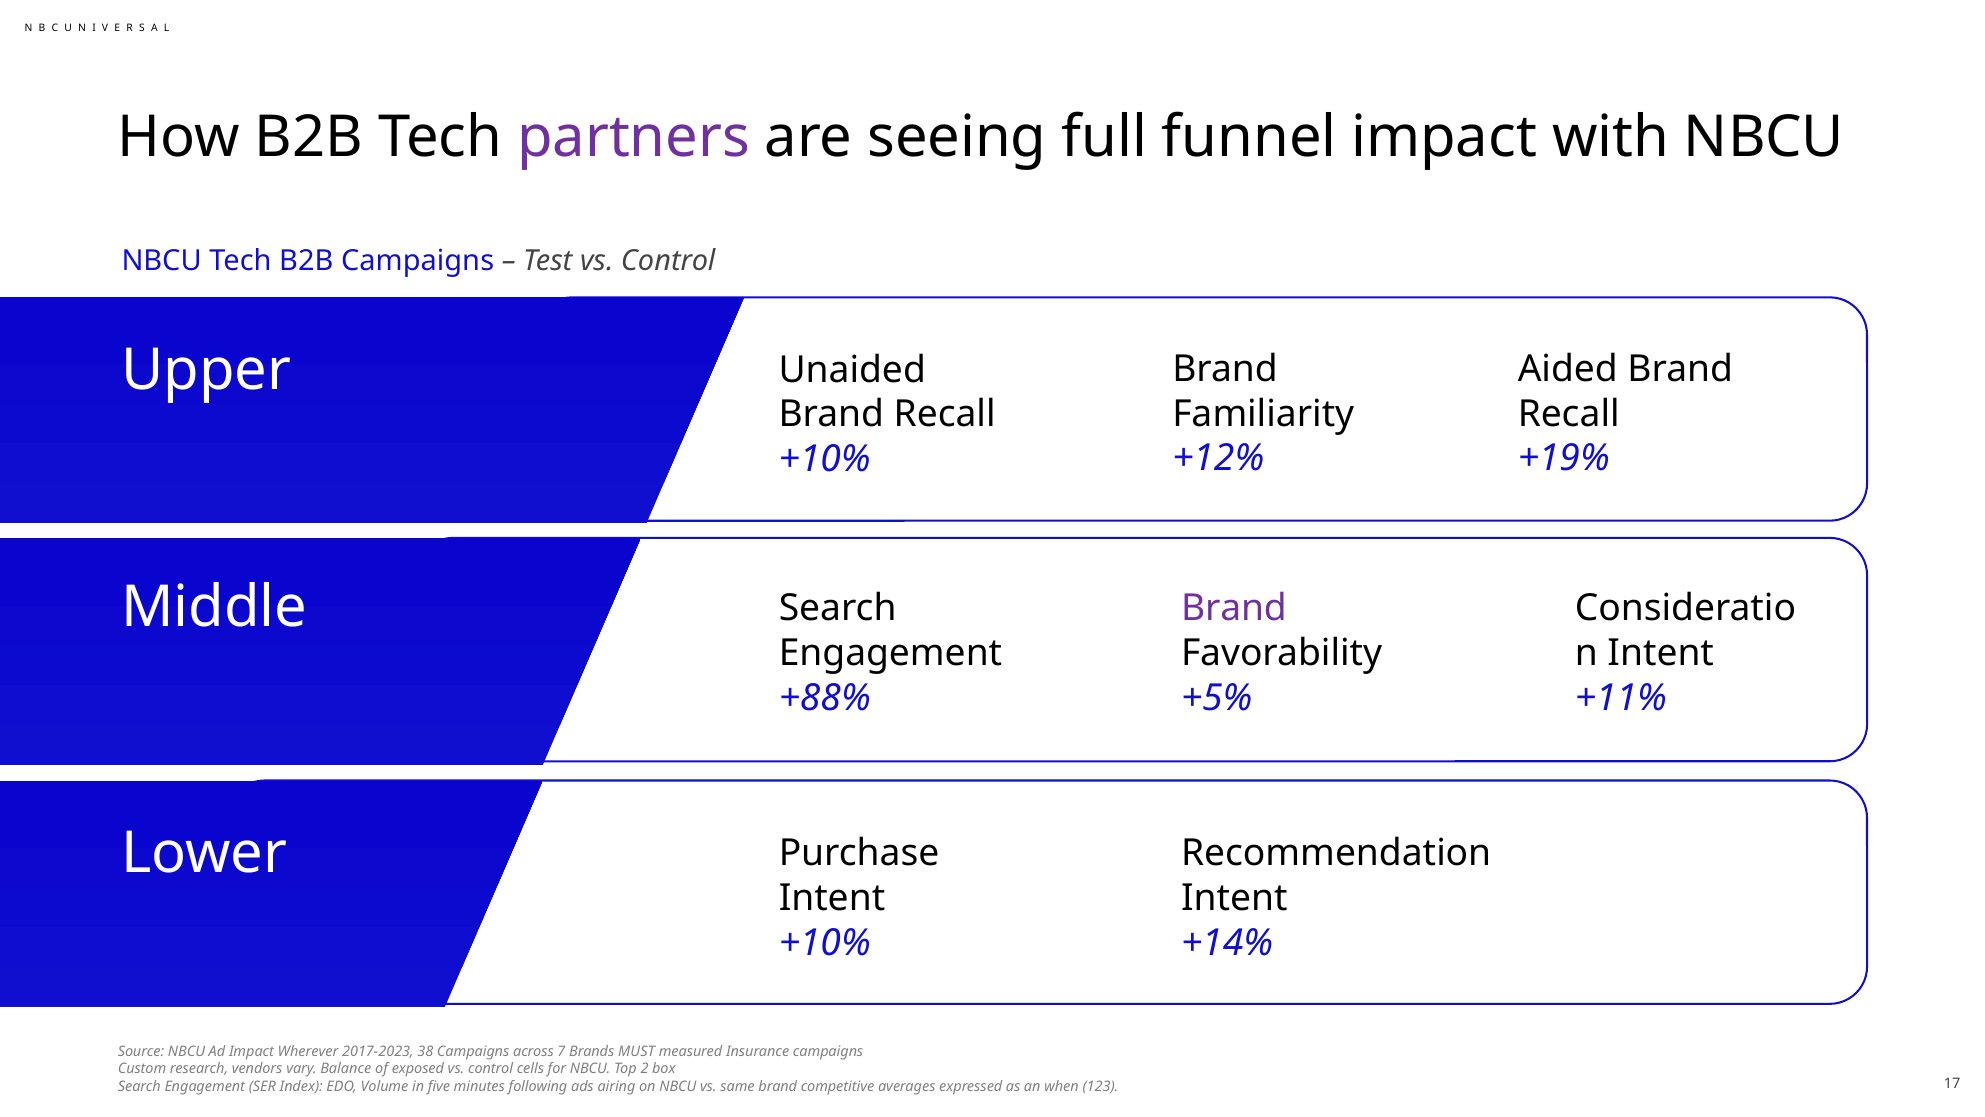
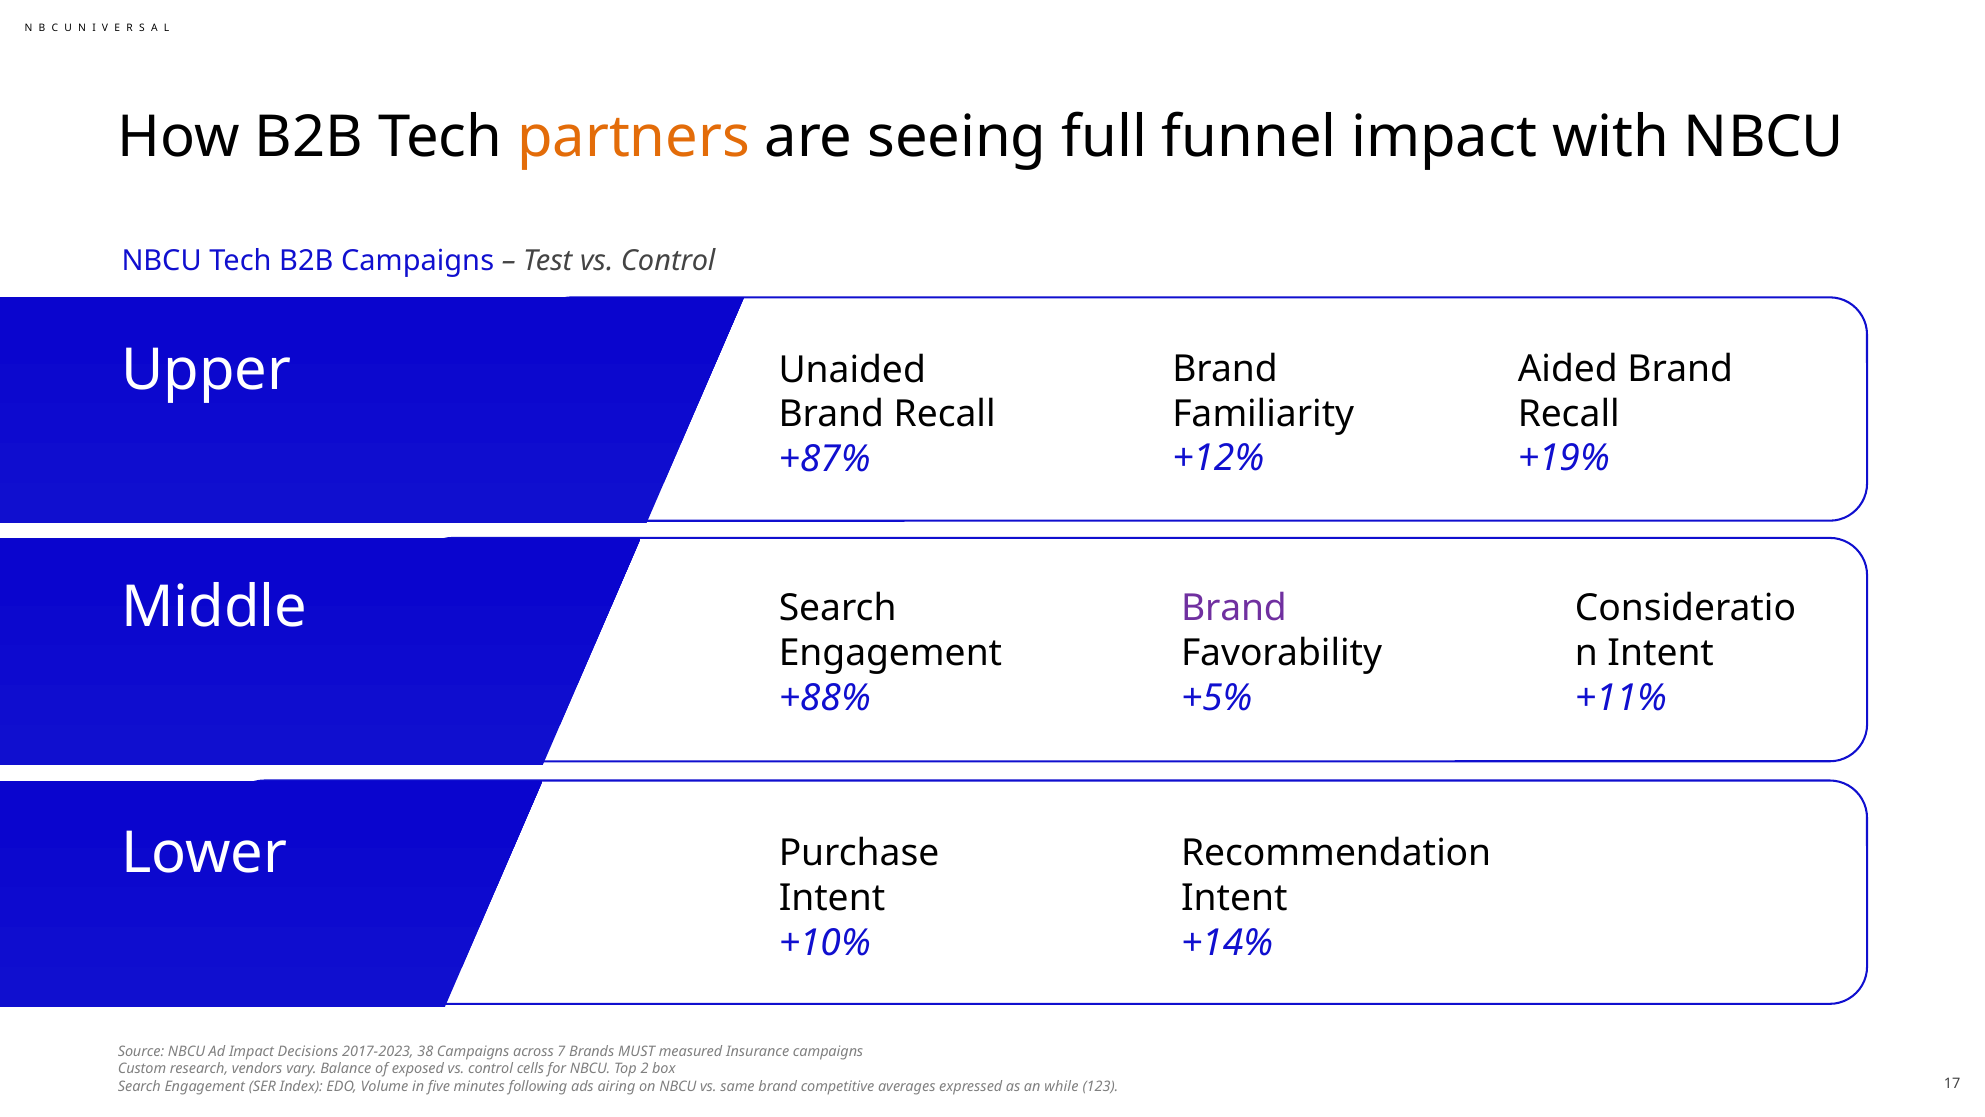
partners colour: purple -> orange
+10% at (825, 459): +10% -> +87%
Wherever: Wherever -> Decisions
when: when -> while
